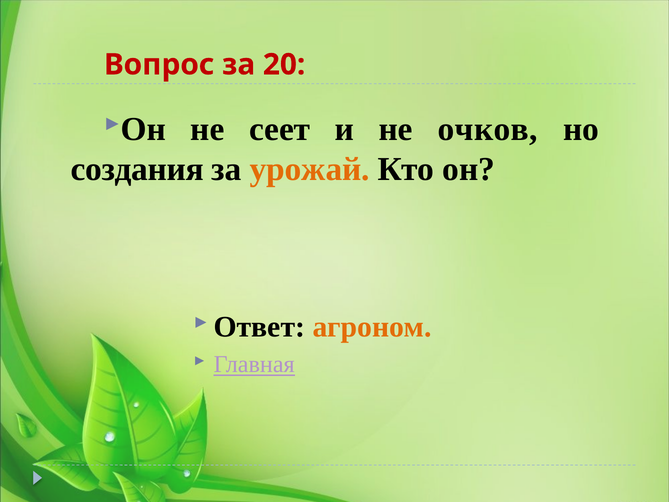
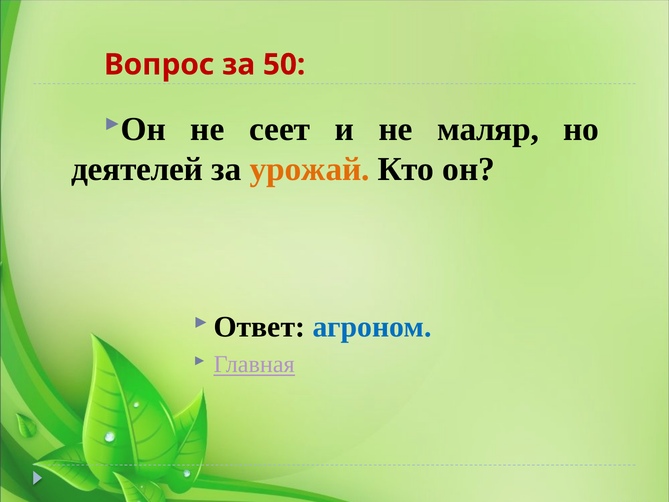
20: 20 -> 50
очков: очков -> маляр
создания: создания -> деятелей
агроном colour: orange -> blue
